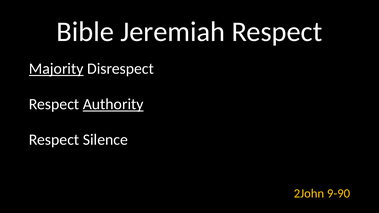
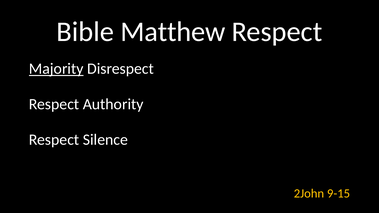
Jeremiah: Jeremiah -> Matthew
Authority underline: present -> none
9-90: 9-90 -> 9-15
